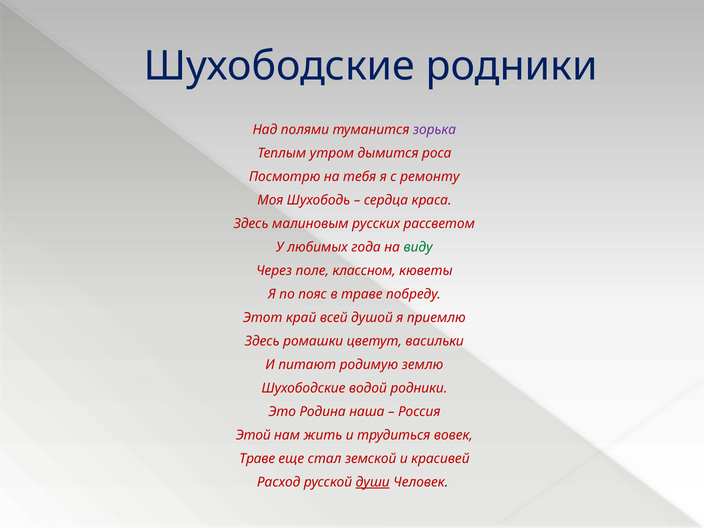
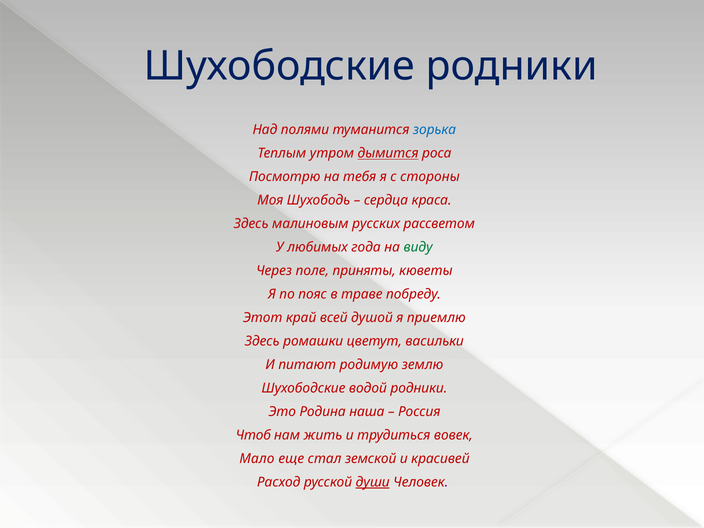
зорька colour: purple -> blue
дымится underline: none -> present
ремонту: ремонту -> стороны
классном: классном -> приняты
Этой: Этой -> Чтоб
Траве at (257, 459): Траве -> Мало
